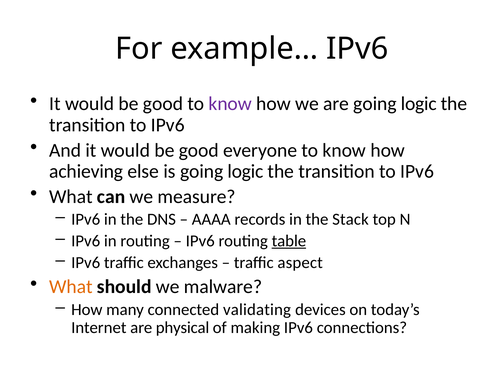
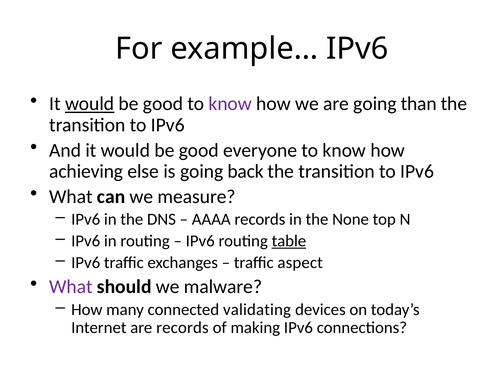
would at (90, 104) underline: none -> present
are going logic: logic -> than
is going logic: logic -> back
Stack: Stack -> None
What at (71, 287) colour: orange -> purple
are physical: physical -> records
